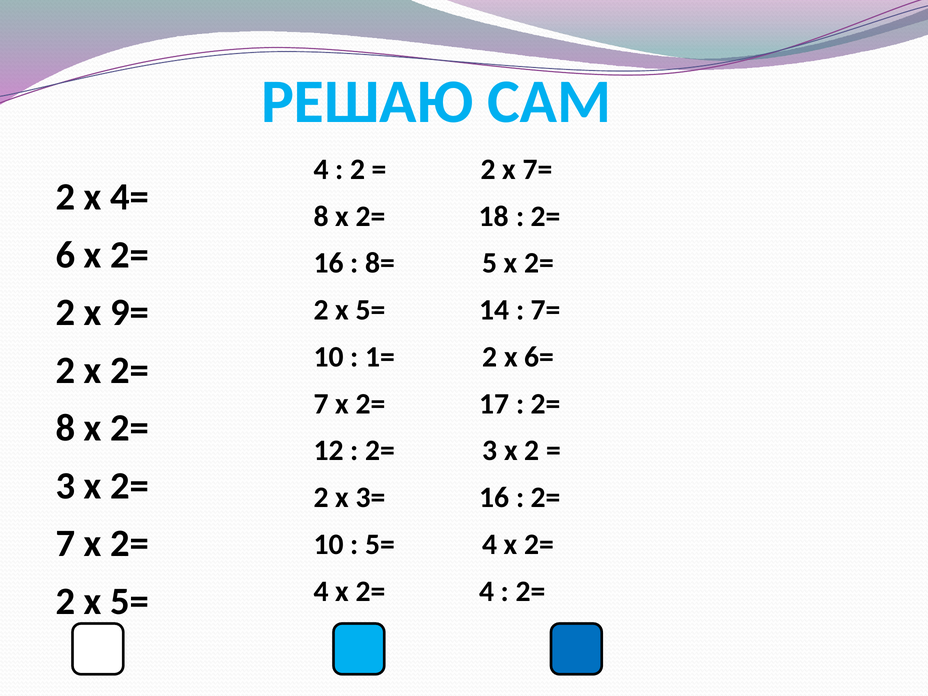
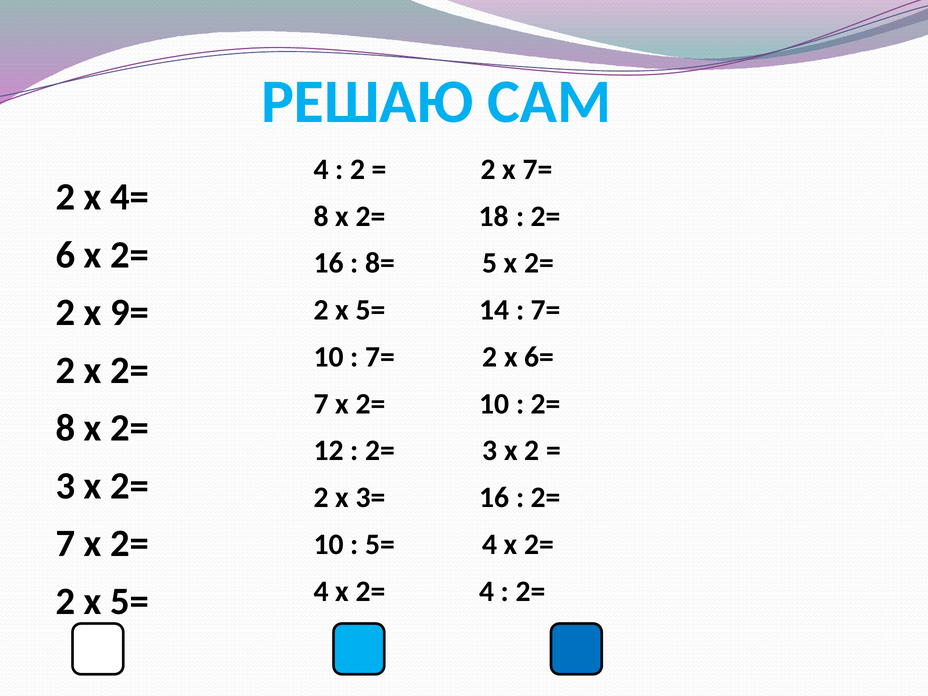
1= at (380, 357): 1= -> 7=
x 2= 17: 17 -> 10
